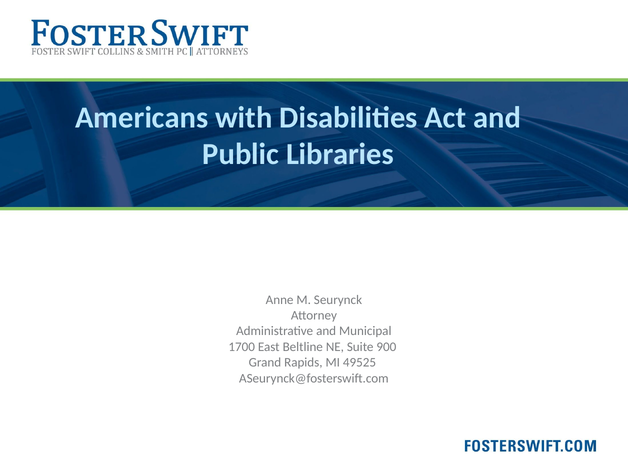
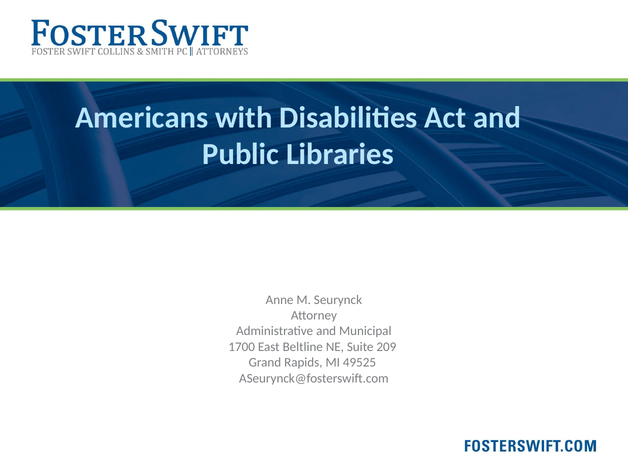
900: 900 -> 209
